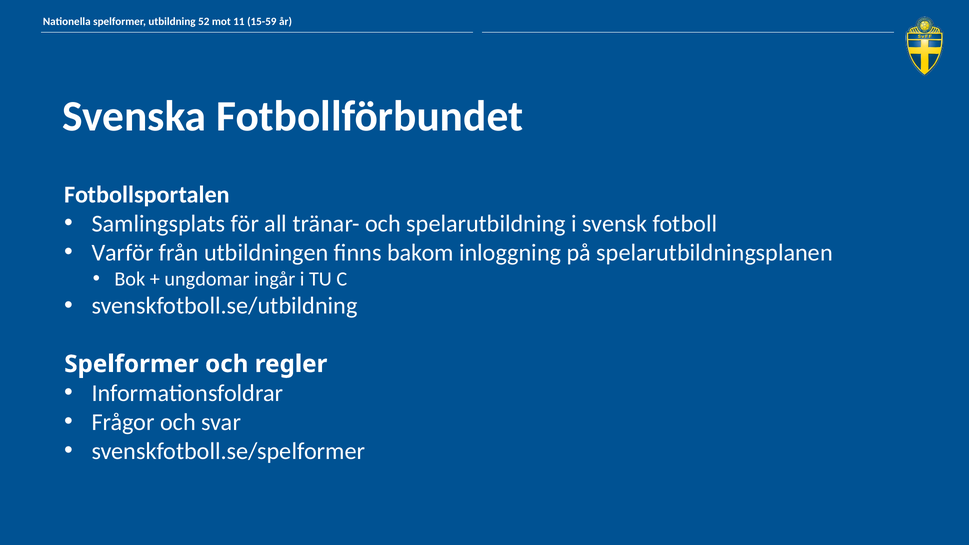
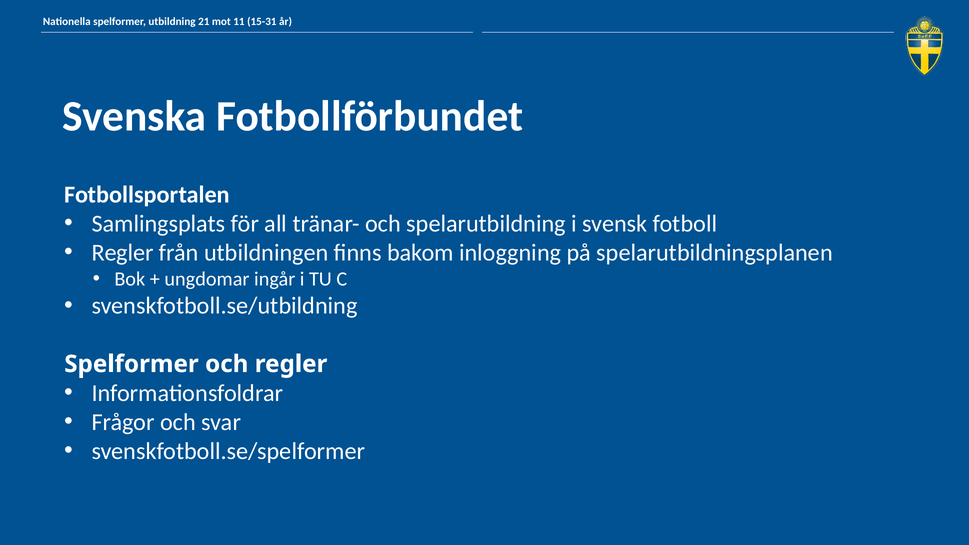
52: 52 -> 21
15-59: 15-59 -> 15-31
Varför at (122, 253): Varför -> Regler
